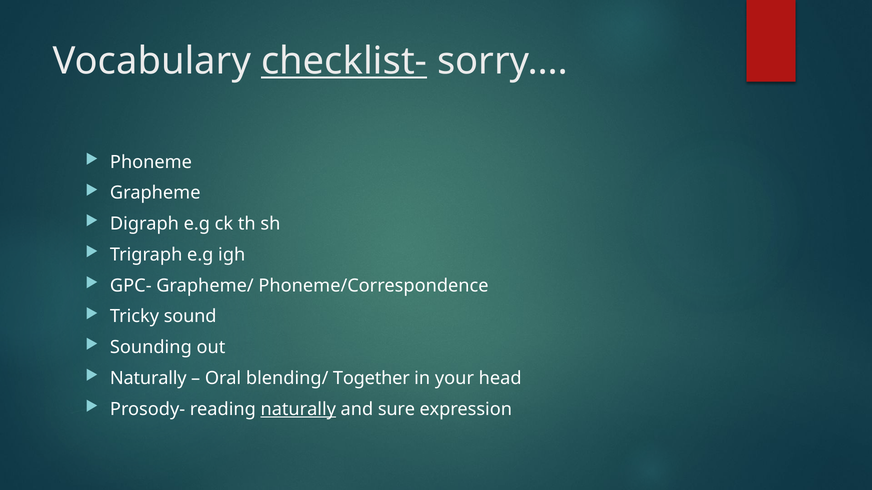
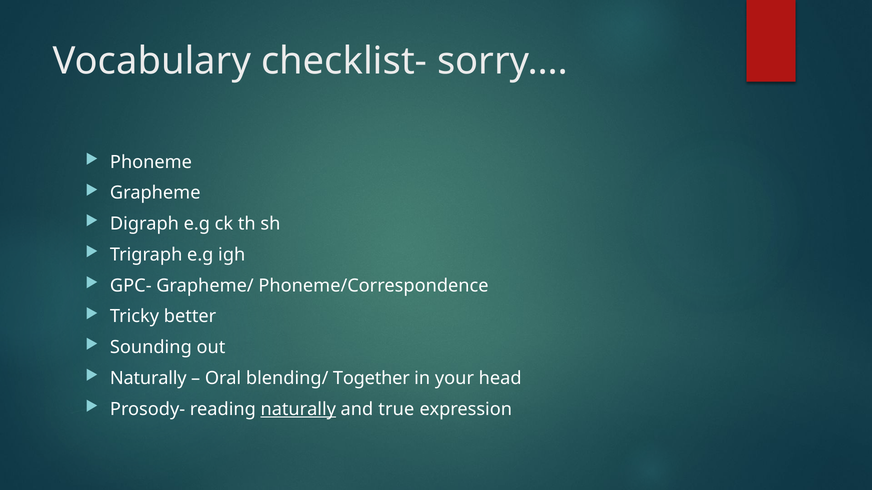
checklist- underline: present -> none
sound: sound -> better
sure: sure -> true
